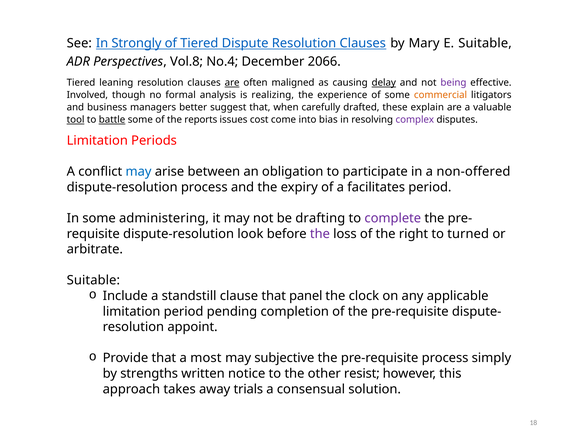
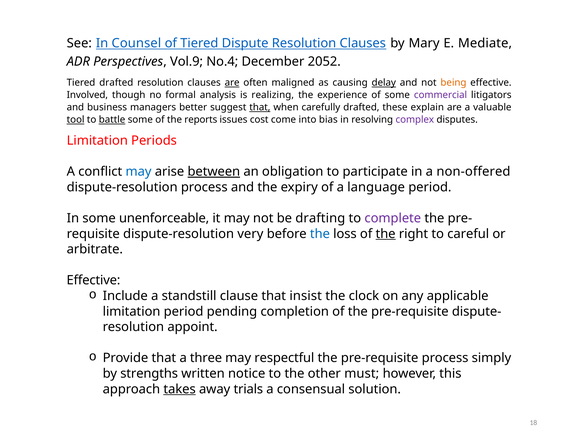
Strongly: Strongly -> Counsel
E Suitable: Suitable -> Mediate
Vol.8: Vol.8 -> Vol.9
2066: 2066 -> 2052
Tiered leaning: leaning -> drafted
being colour: purple -> orange
commercial colour: orange -> purple
that at (260, 107) underline: none -> present
between underline: none -> present
facilitates: facilitates -> language
administering: administering -> unenforceable
look: look -> very
the at (320, 234) colour: purple -> blue
the at (386, 234) underline: none -> present
turned: turned -> careful
Suitable at (93, 280): Suitable -> Effective
panel: panel -> insist
most: most -> three
subjective: subjective -> respectful
resist: resist -> must
takes underline: none -> present
